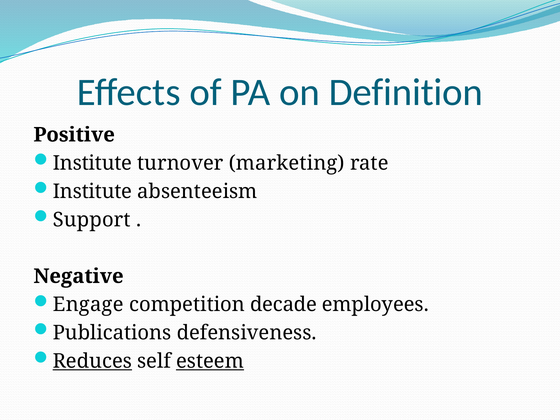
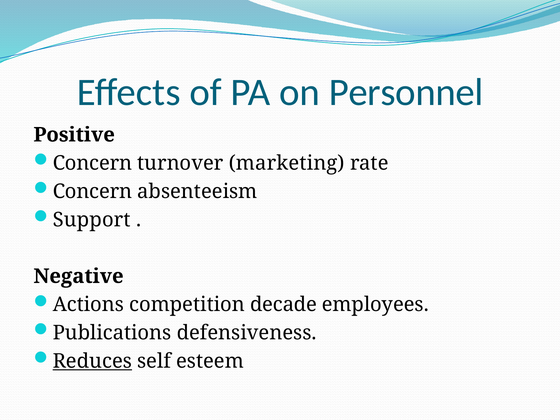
Definition: Definition -> Personnel
Institute at (92, 163): Institute -> Concern
Institute at (92, 191): Institute -> Concern
Engage: Engage -> Actions
esteem underline: present -> none
